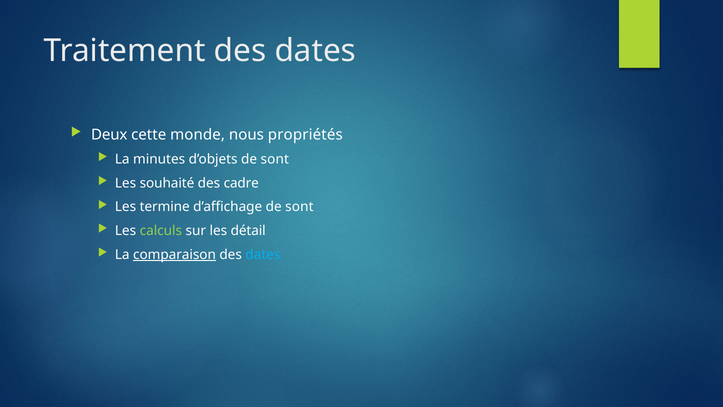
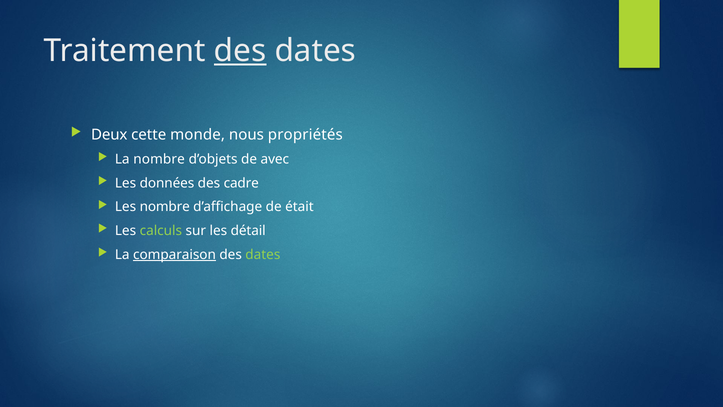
des at (240, 51) underline: none -> present
La minutes: minutes -> nombre
d’objets de sont: sont -> avec
souhaité: souhaité -> données
Les termine: termine -> nombre
d’affichage de sont: sont -> était
dates at (263, 254) colour: light blue -> light green
